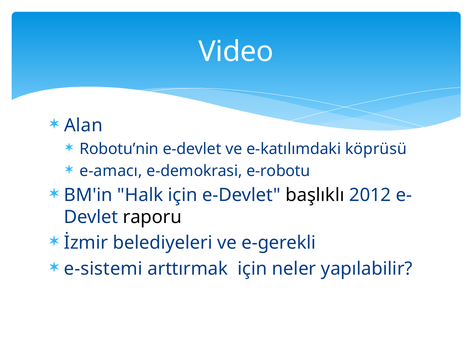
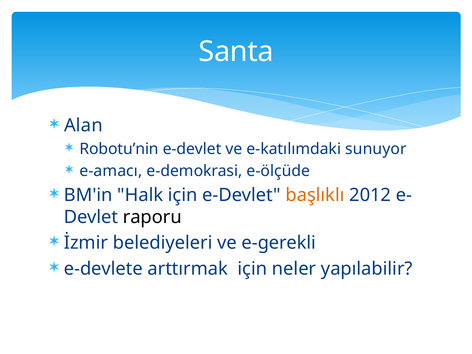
Video: Video -> Santa
köprüsü: köprüsü -> sunuyor
e-robotu: e-robotu -> e-ölçüde
başlıklı colour: black -> orange
e-sistemi: e-sistemi -> e-devlete
